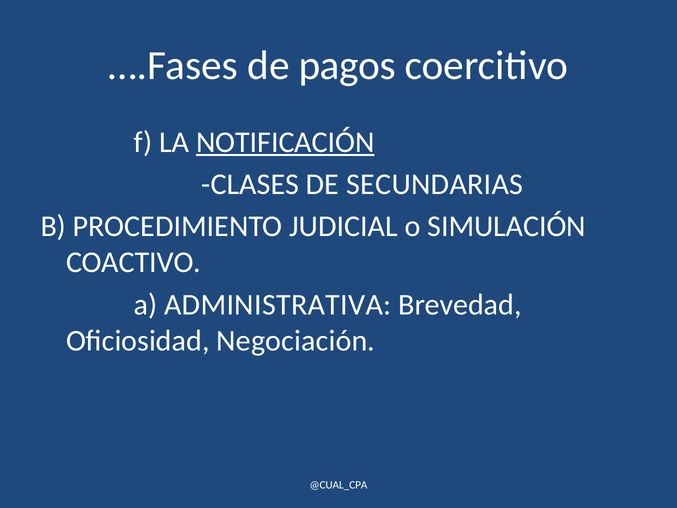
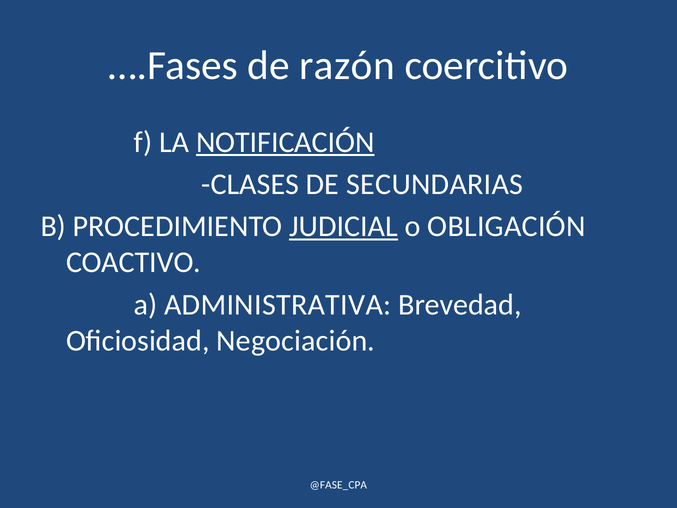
pagos: pagos -> razón
JUDICIAL underline: none -> present
SIMULACIÓN: SIMULACIÓN -> OBLIGACIÓN
@CUAL_CPA: @CUAL_CPA -> @FASE_CPA
